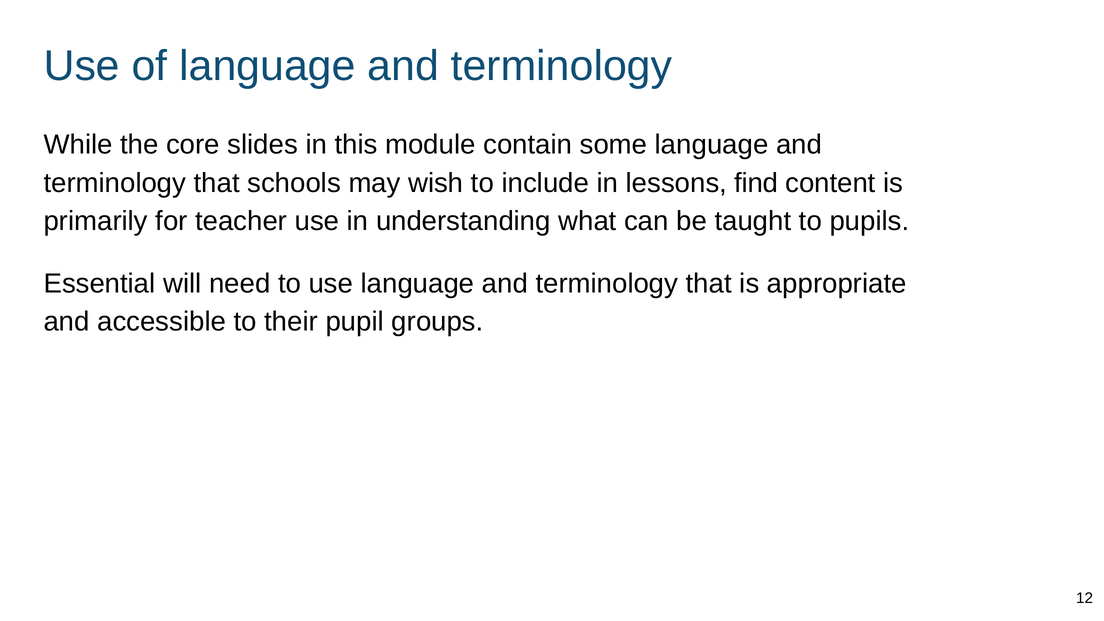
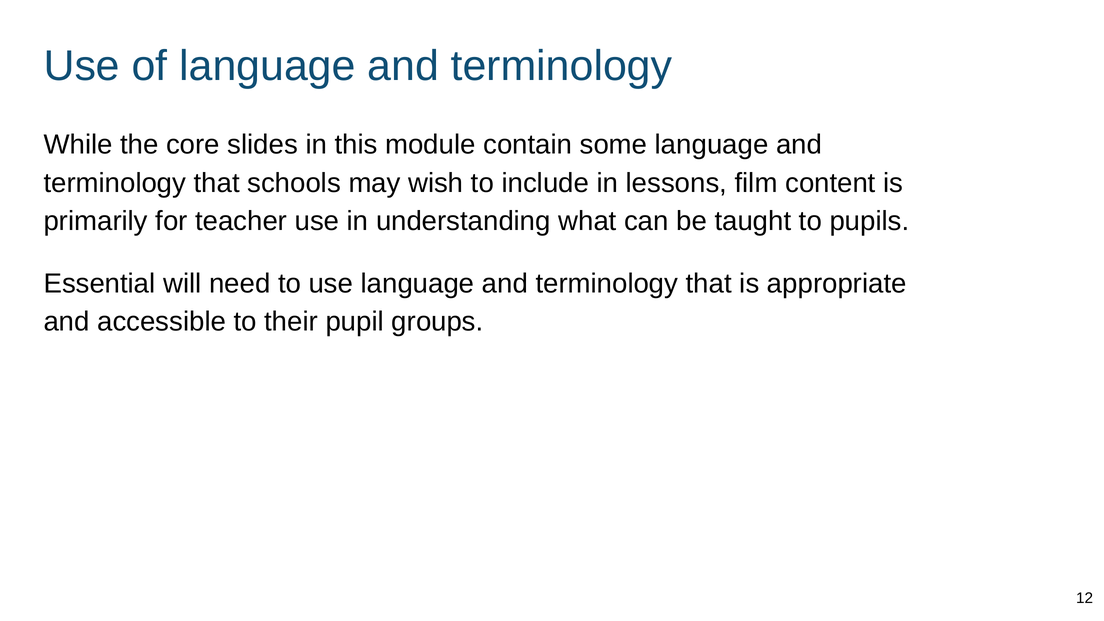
find: find -> film
